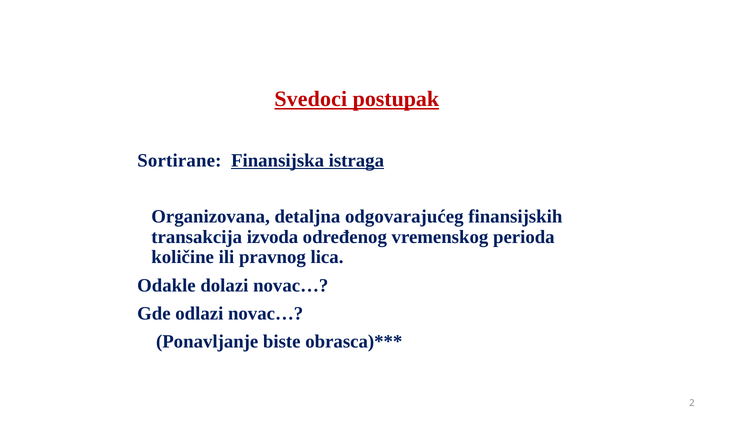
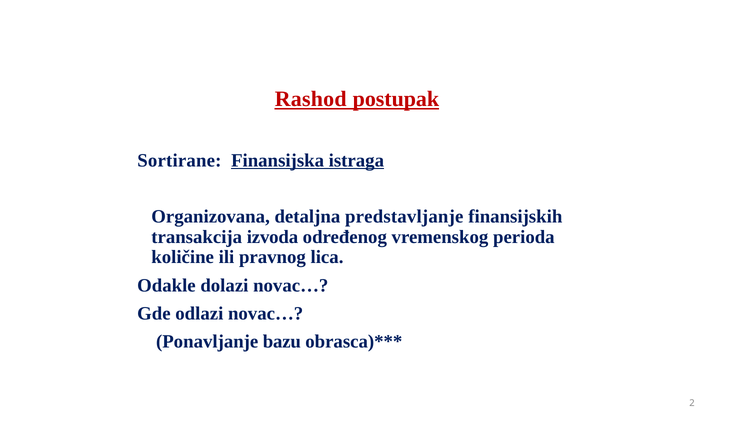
Svedoci: Svedoci -> Rashod
odgovarajućeg: odgovarajućeg -> predstavljanje
biste: biste -> bazu
